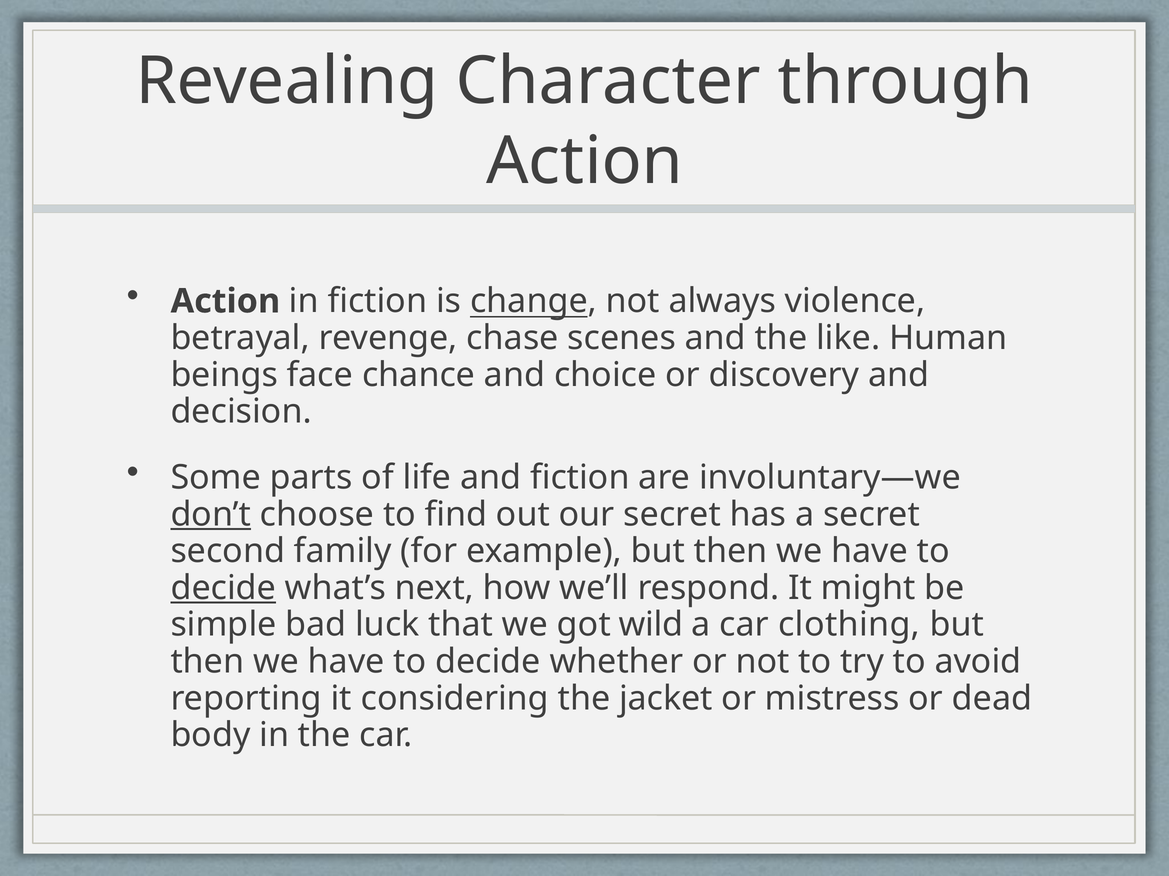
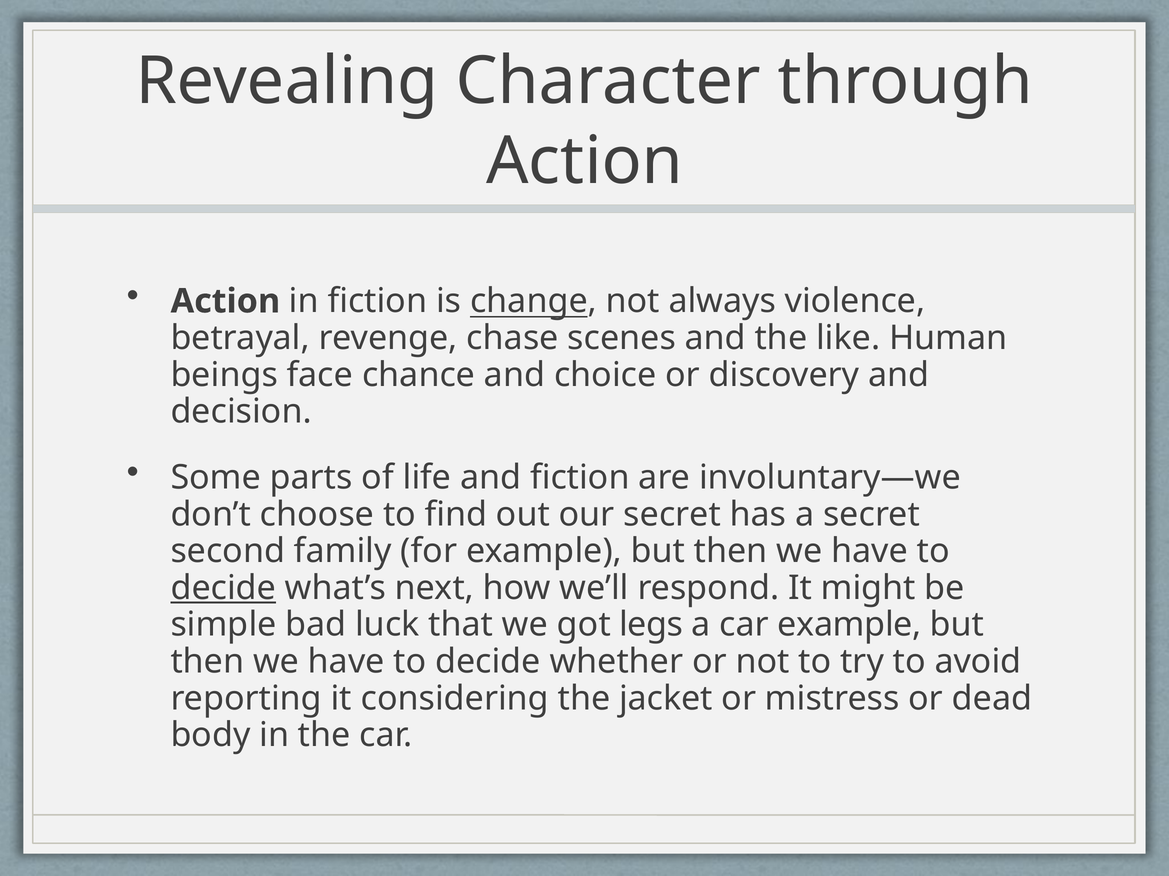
don’t underline: present -> none
wild: wild -> legs
car clothing: clothing -> example
